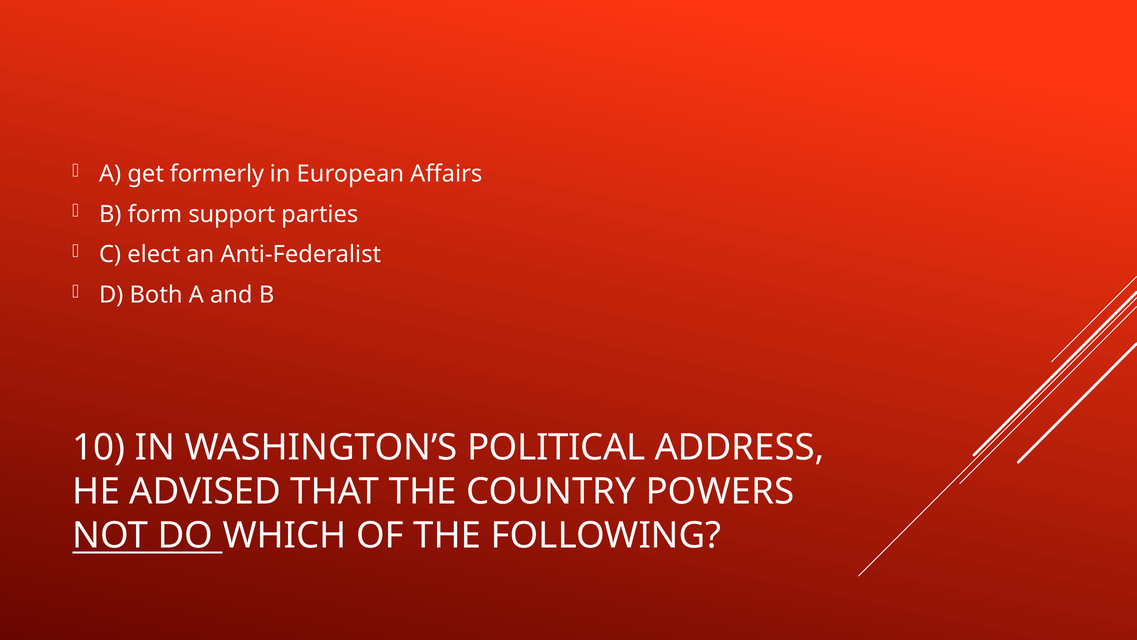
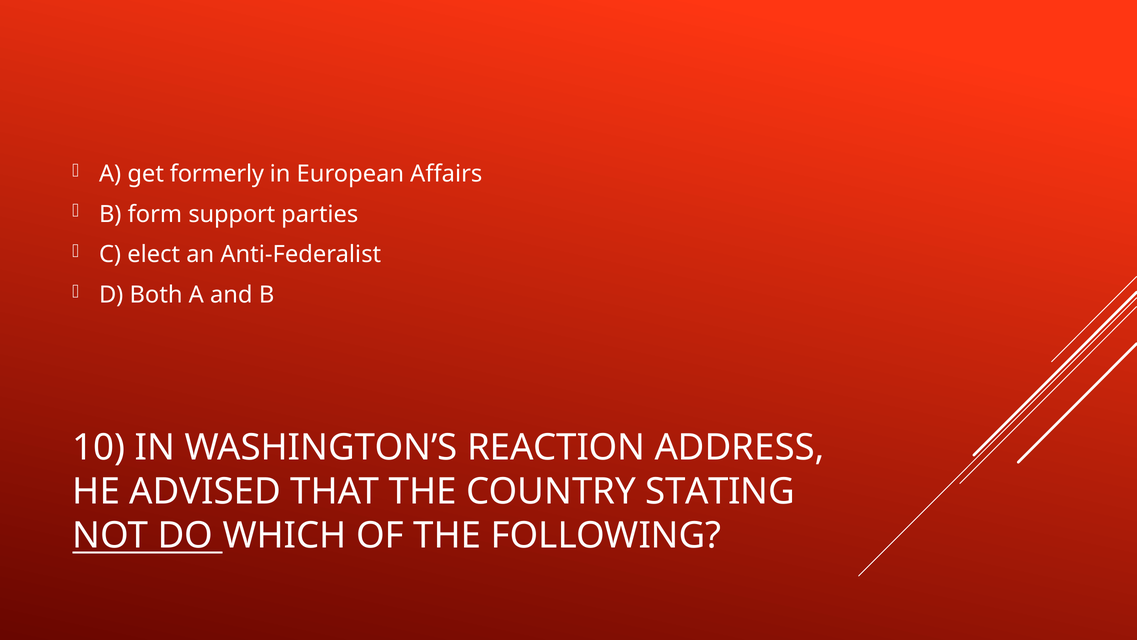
POLITICAL: POLITICAL -> REACTION
POWERS: POWERS -> STATING
